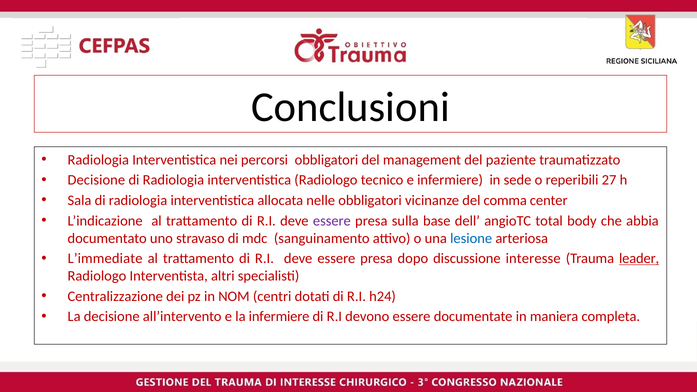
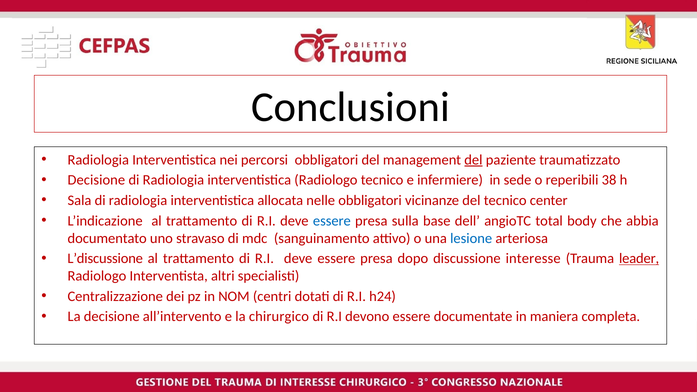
del at (473, 160) underline: none -> present
27: 27 -> 38
del comma: comma -> tecnico
essere at (332, 221) colour: purple -> blue
L’immediate: L’immediate -> L’discussione
la infermiere: infermiere -> chirurgico
